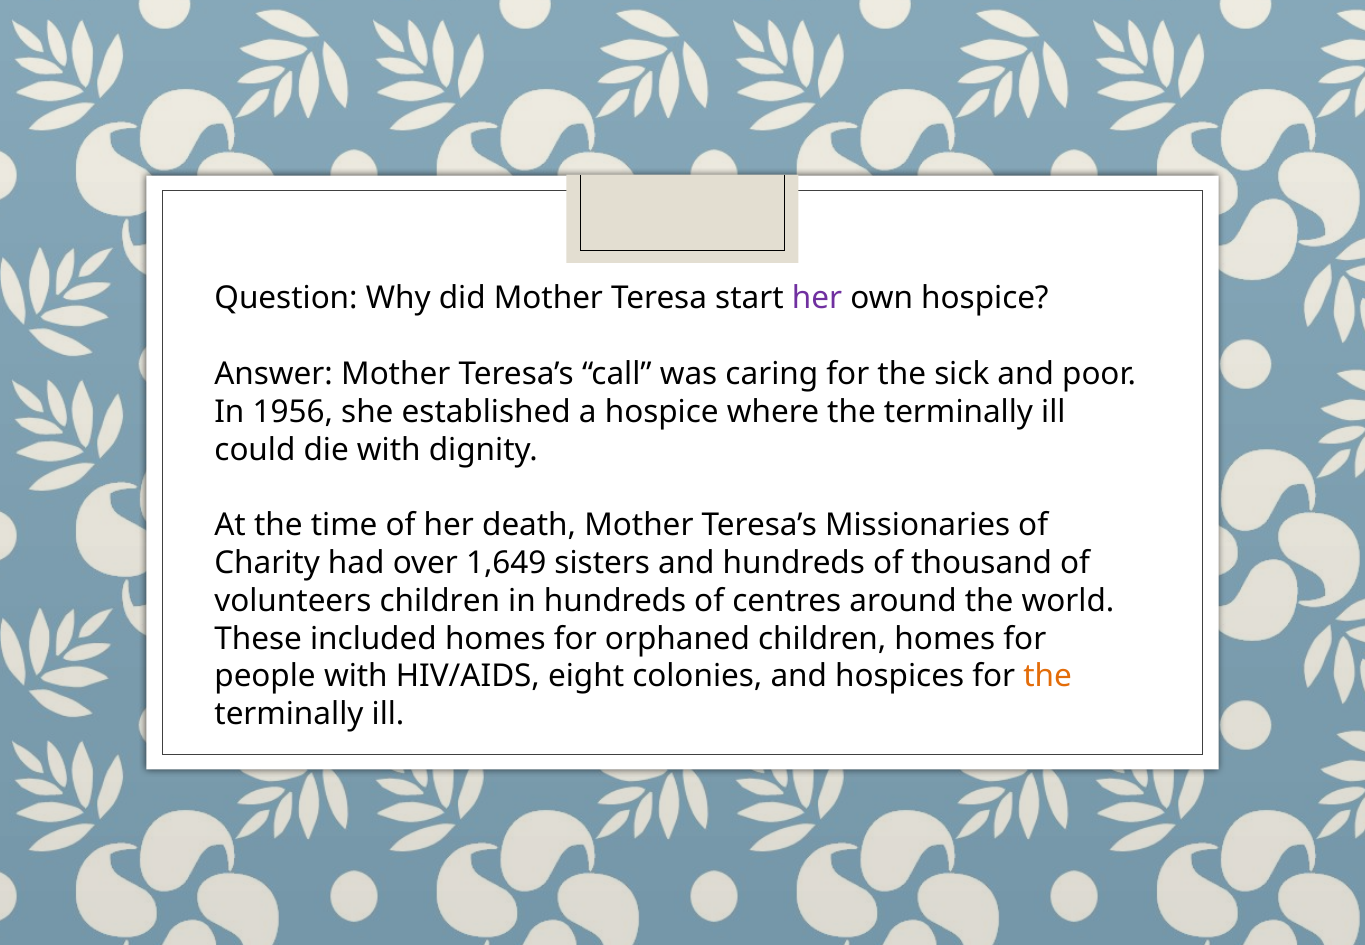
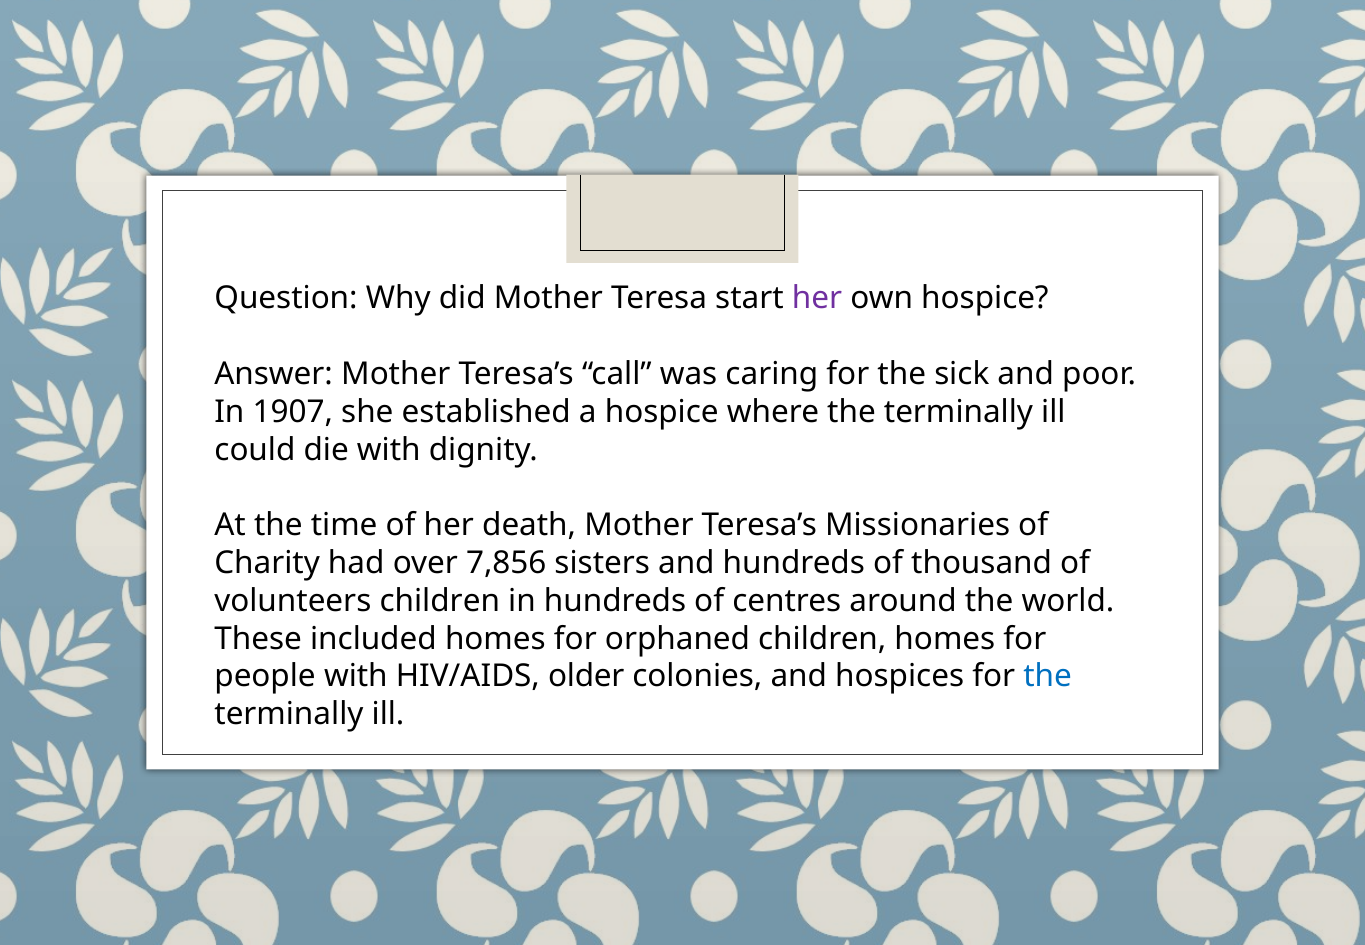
1956: 1956 -> 1907
1,649: 1,649 -> 7,856
eight: eight -> older
the at (1048, 676) colour: orange -> blue
